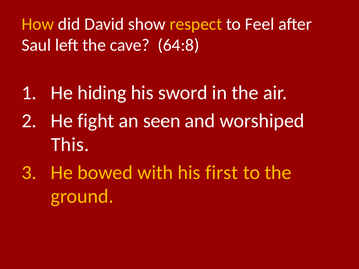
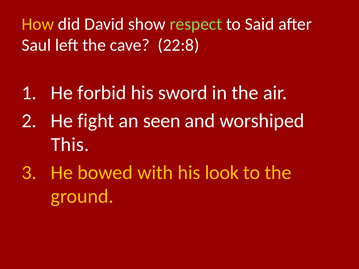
respect colour: yellow -> light green
Feel: Feel -> Said
64:8: 64:8 -> 22:8
hiding: hiding -> forbid
first: first -> look
